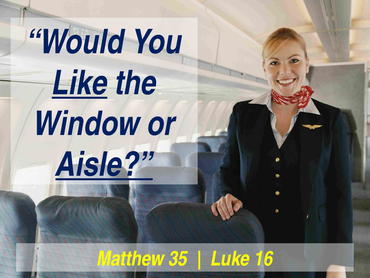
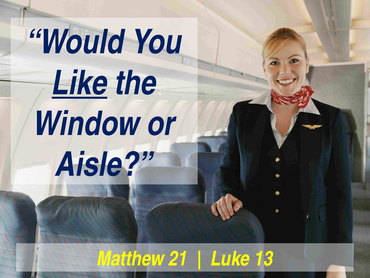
Aisle underline: present -> none
35: 35 -> 21
16: 16 -> 13
